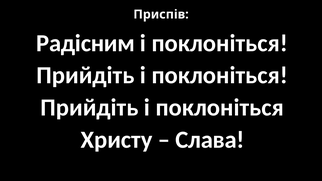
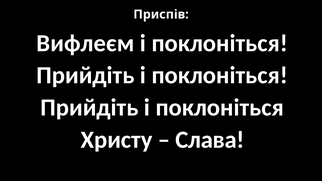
Радісним: Радісним -> Вифлеєм
